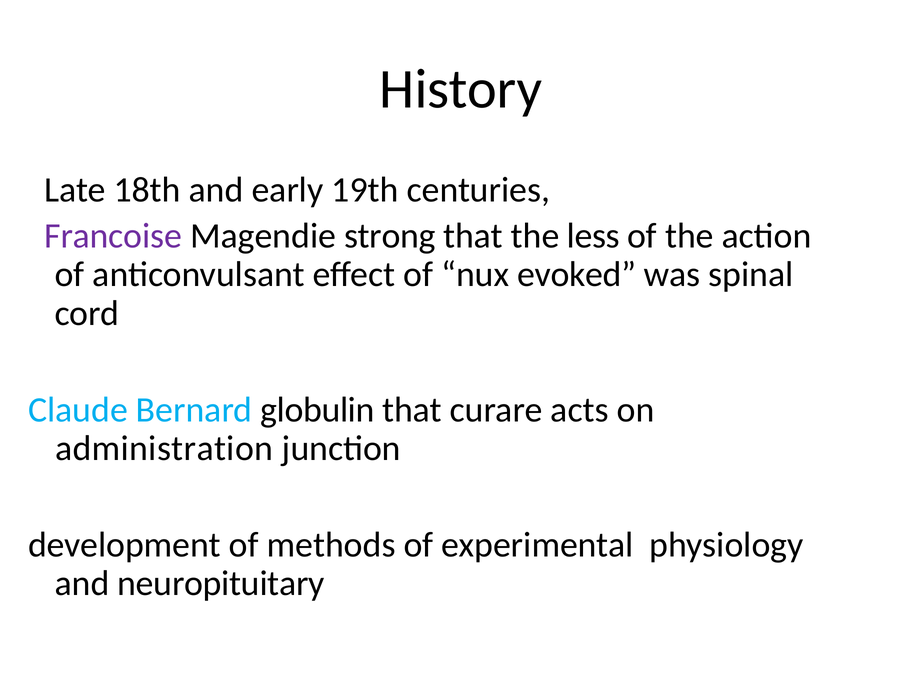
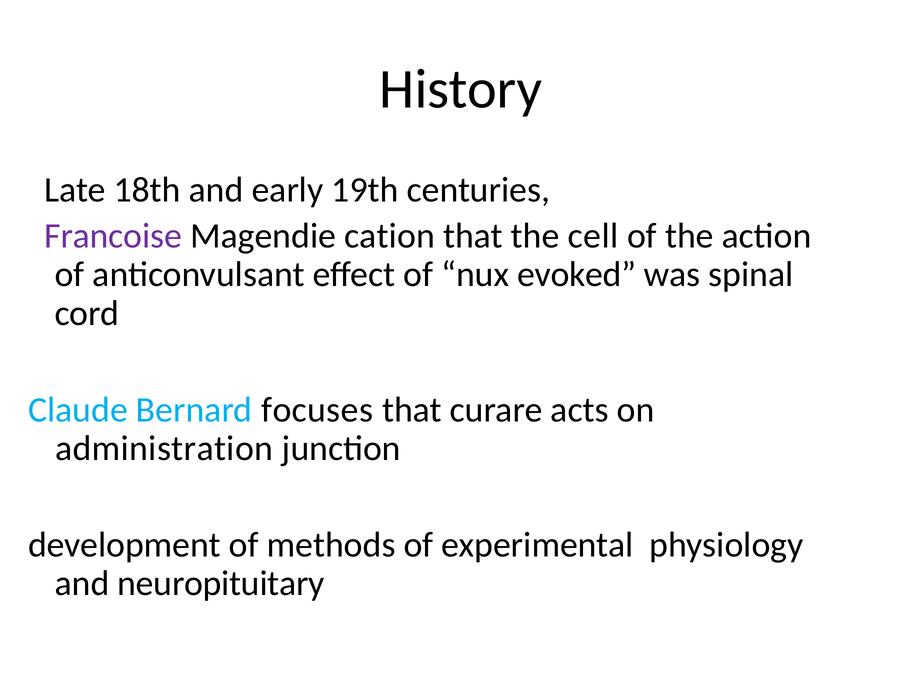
strong: strong -> cation
less: less -> cell
globulin: globulin -> focuses
